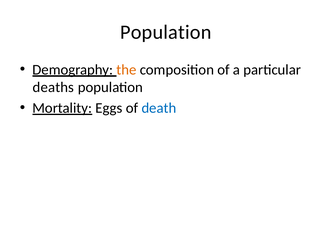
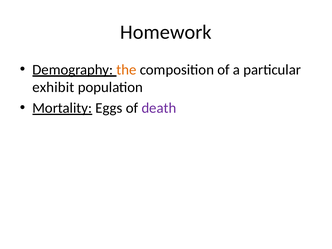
Population at (166, 32): Population -> Homework
deaths: deaths -> exhibit
death colour: blue -> purple
